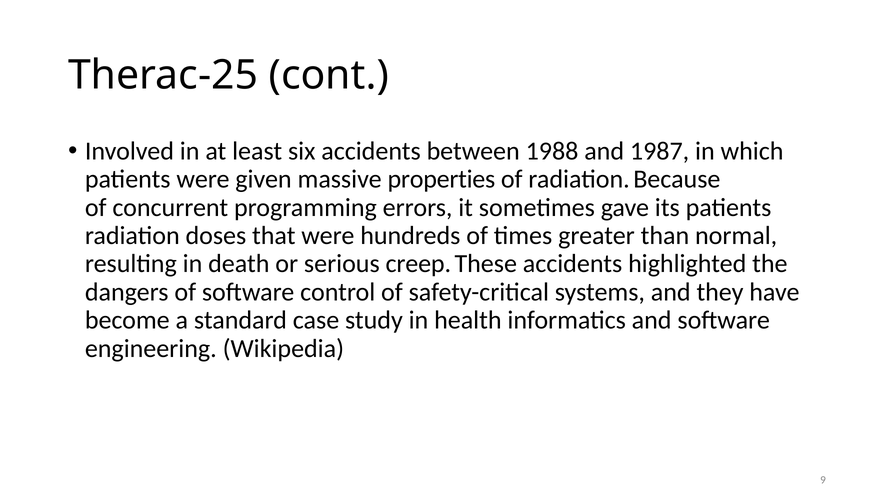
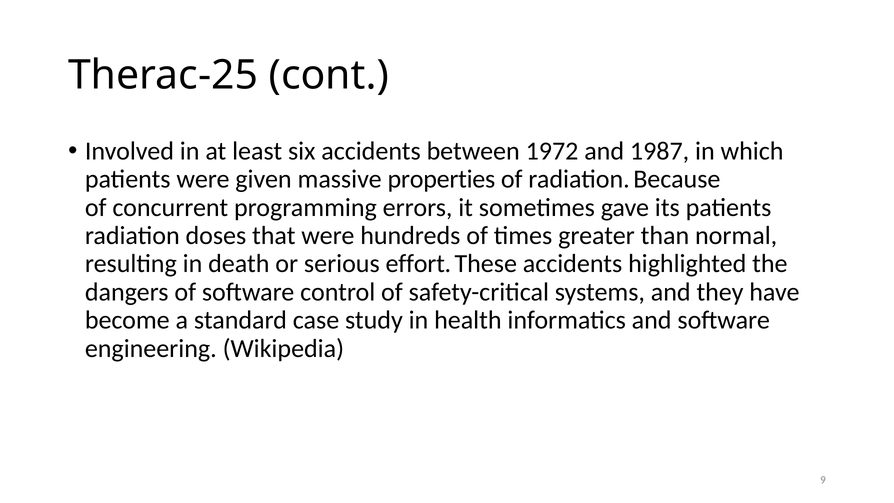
1988: 1988 -> 1972
creep: creep -> effort
